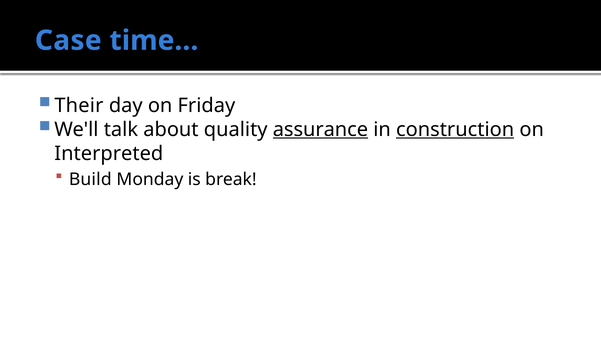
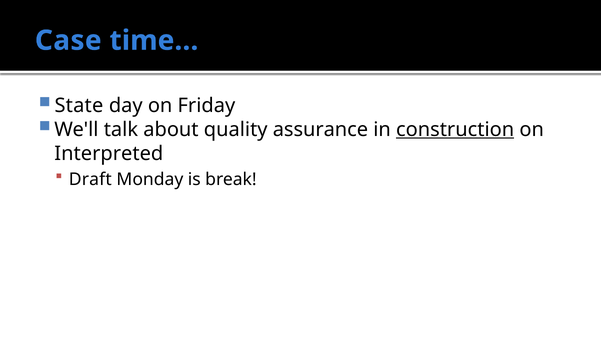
Their: Their -> State
assurance underline: present -> none
Build: Build -> Draft
